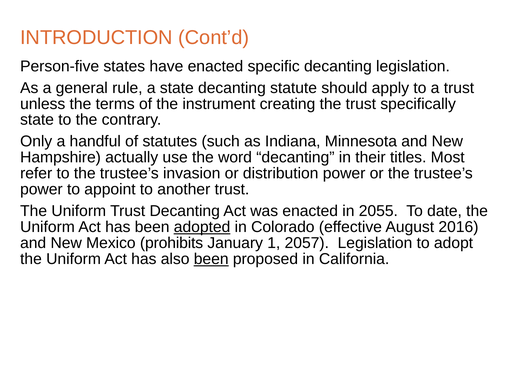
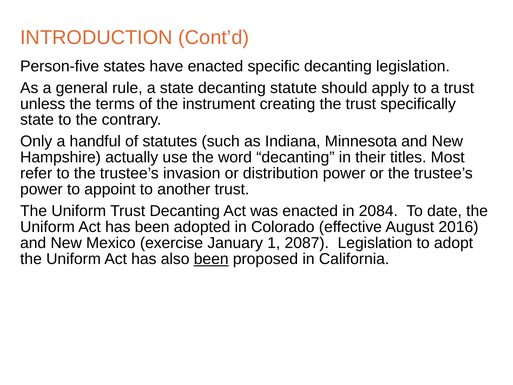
2055: 2055 -> 2084
adopted underline: present -> none
prohibits: prohibits -> exercise
2057: 2057 -> 2087
